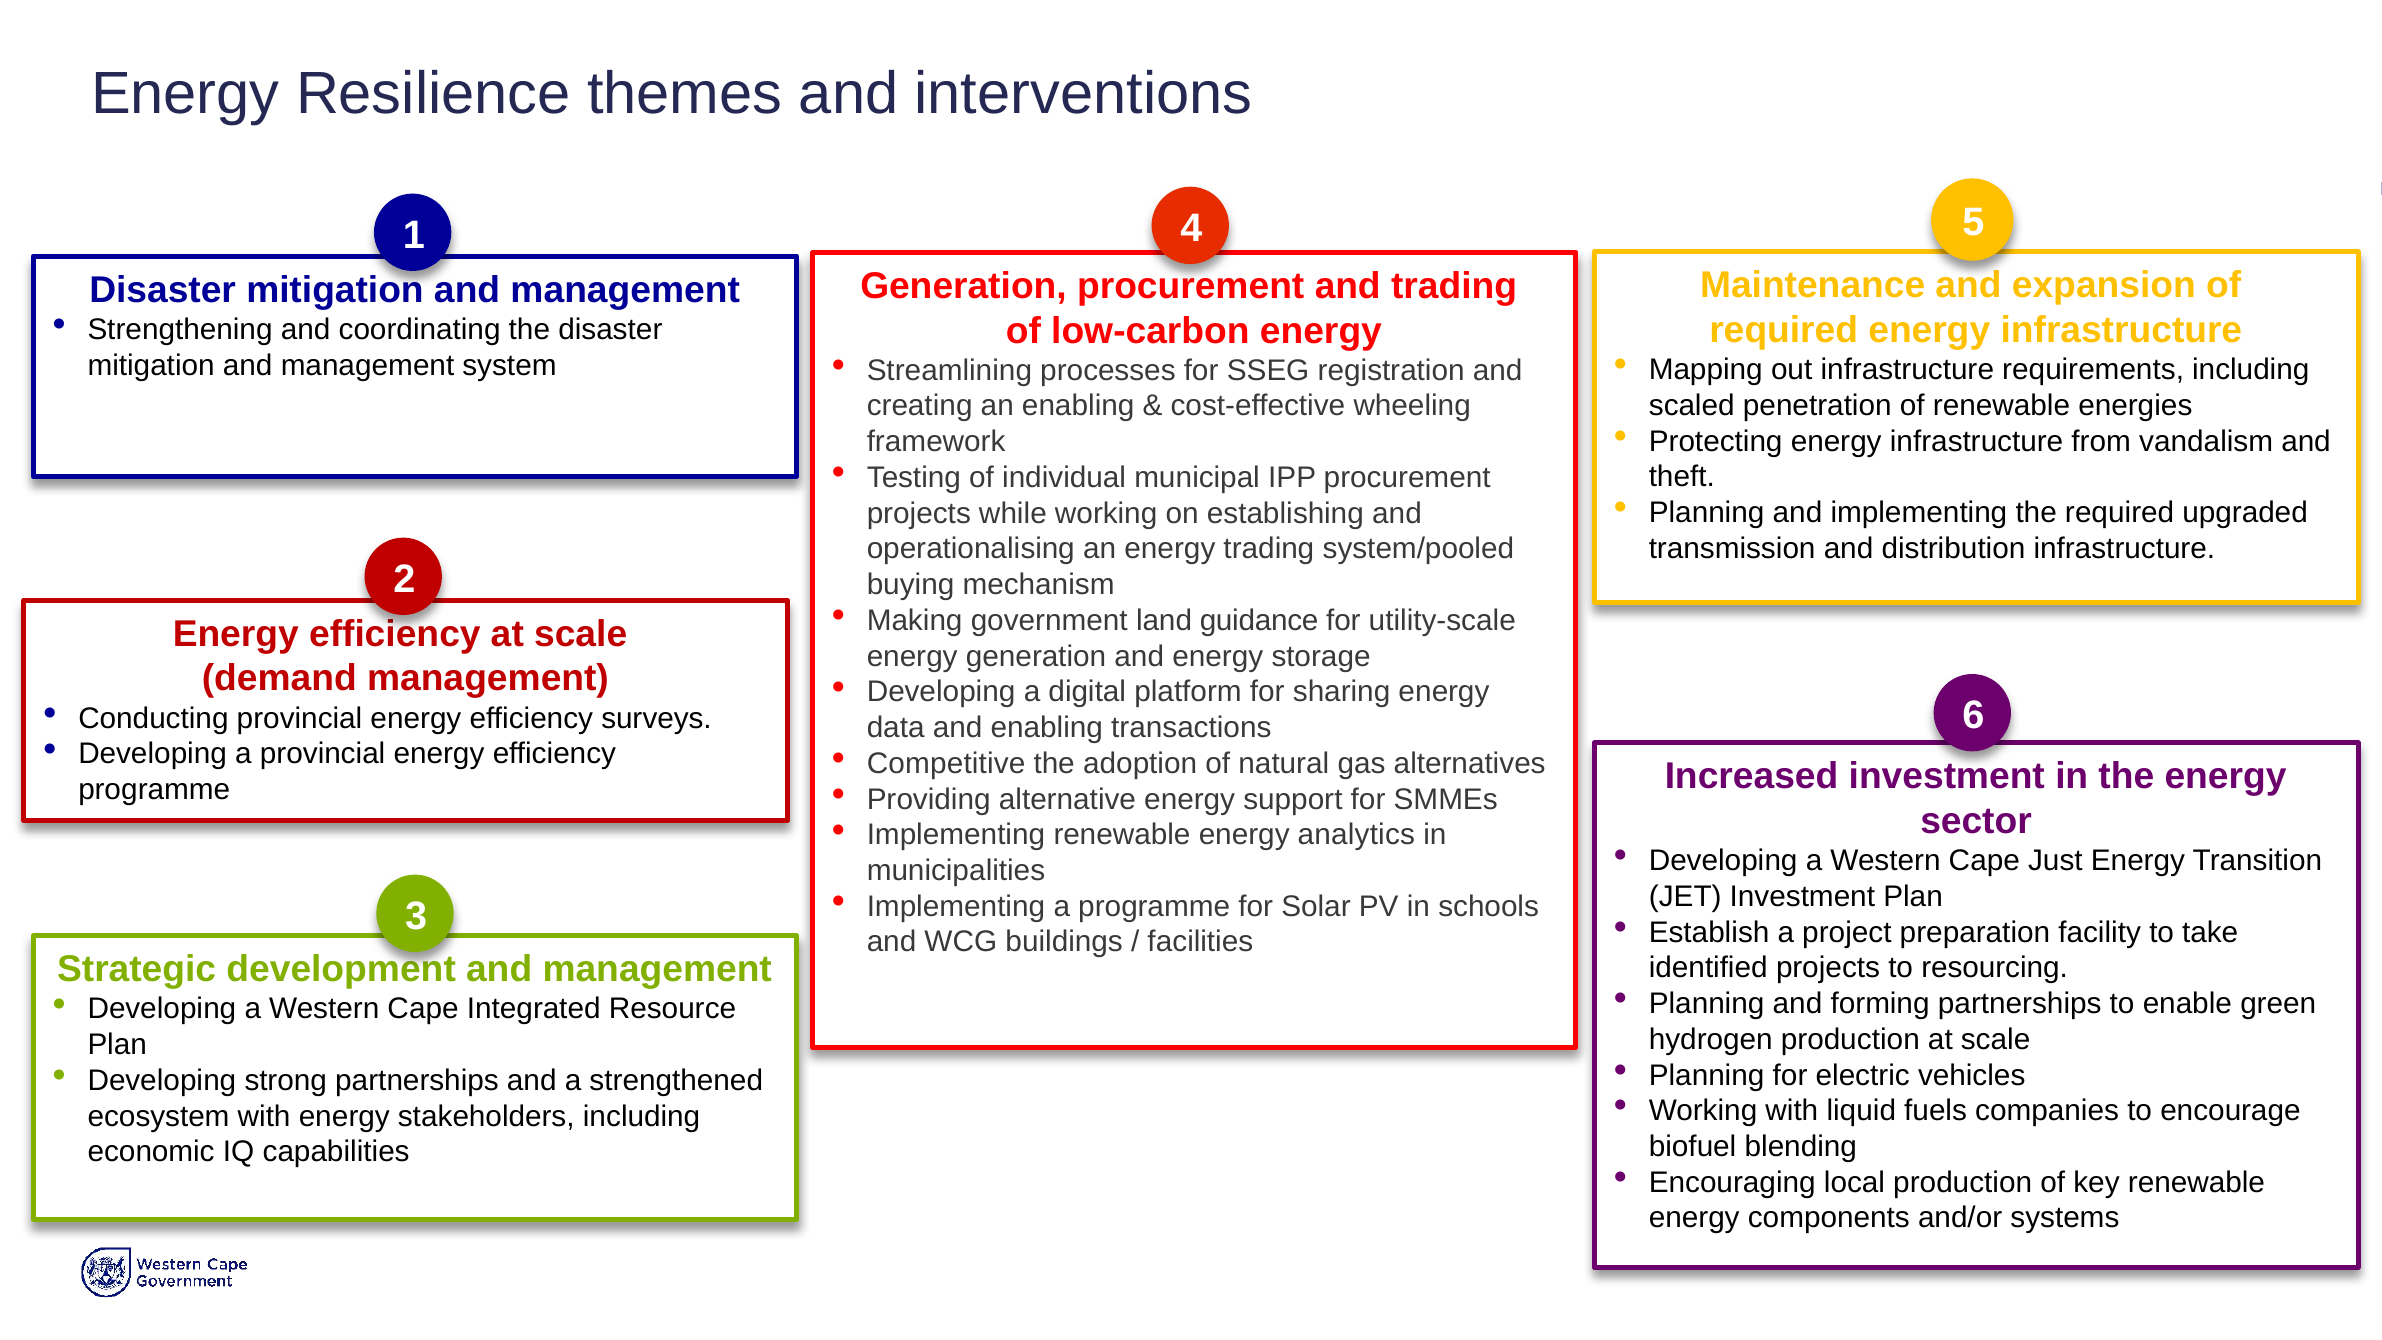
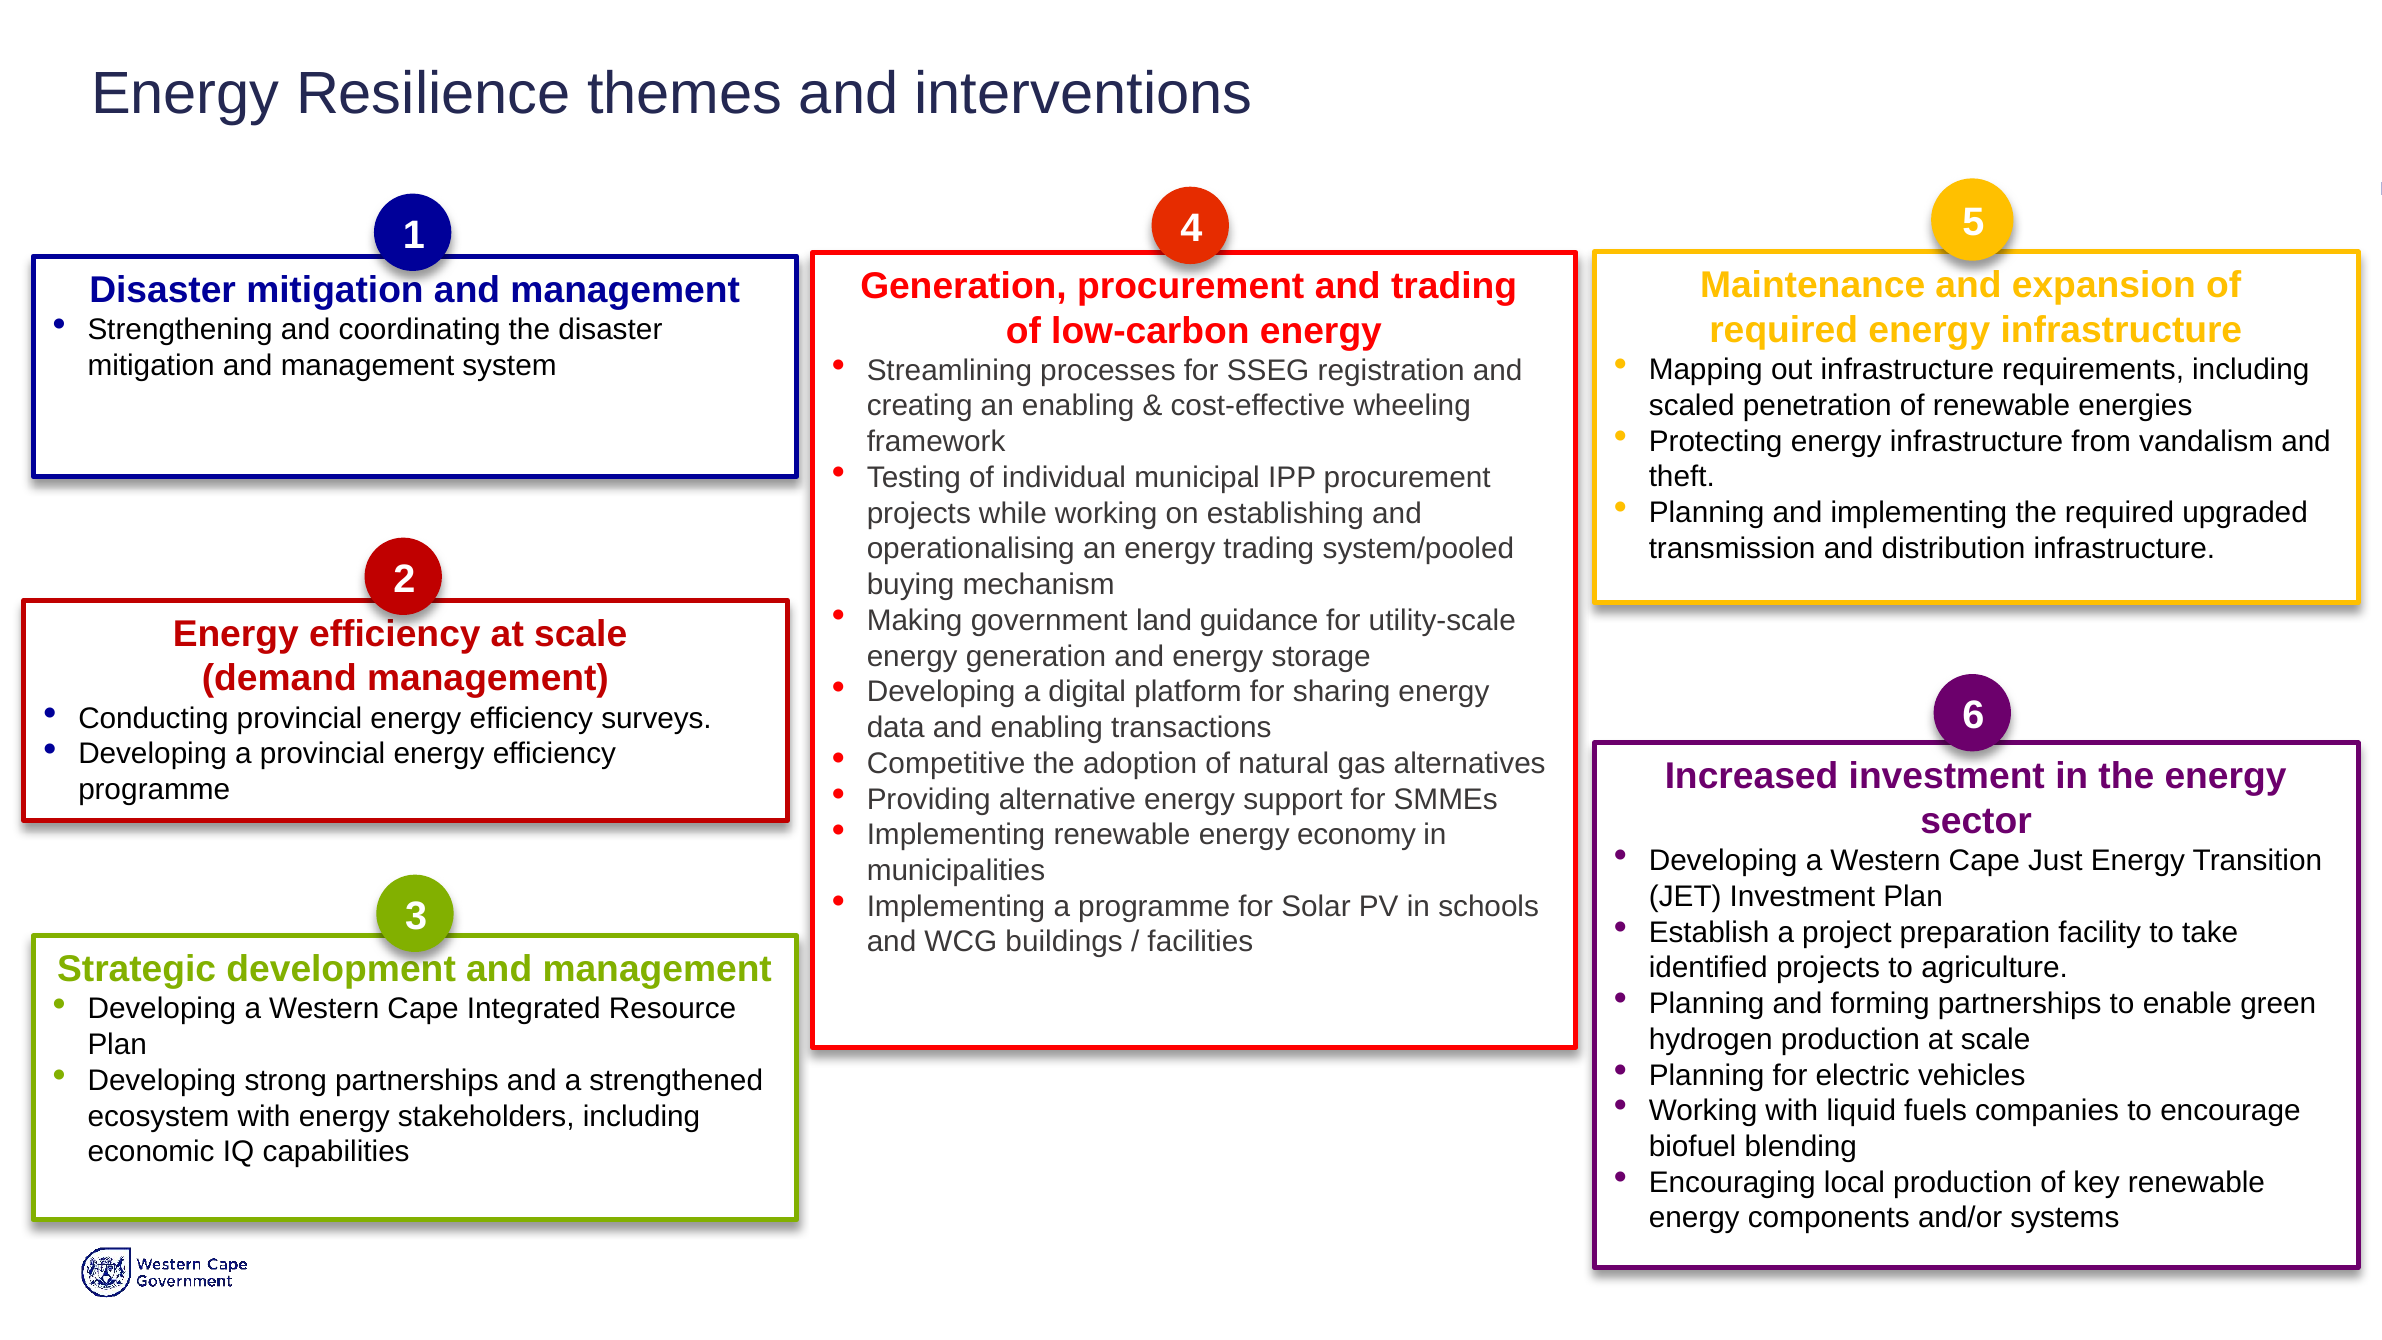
analytics: analytics -> economy
resourcing: resourcing -> agriculture
